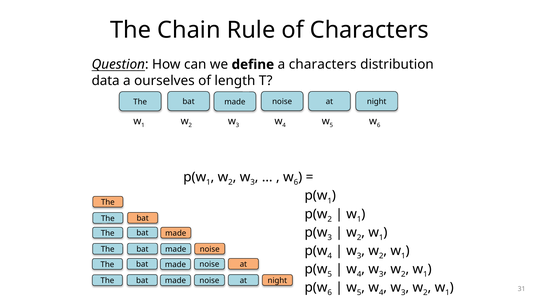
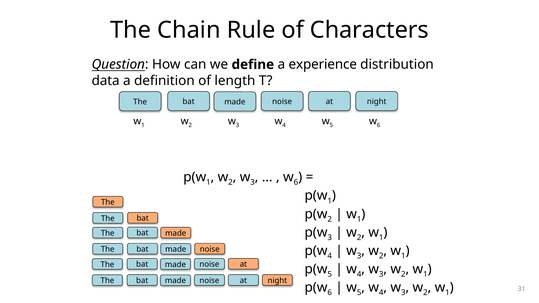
a characters: characters -> experience
ourselves: ourselves -> definition
